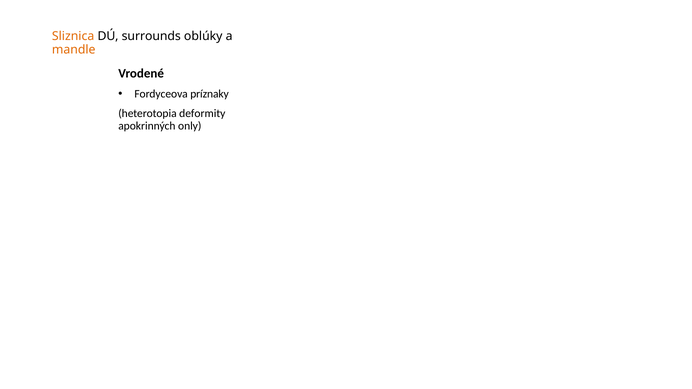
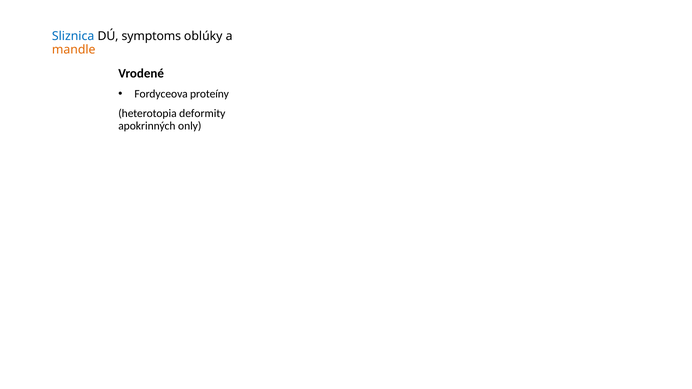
Sliznica colour: orange -> blue
surrounds: surrounds -> symptoms
príznaky: príznaky -> proteíny
